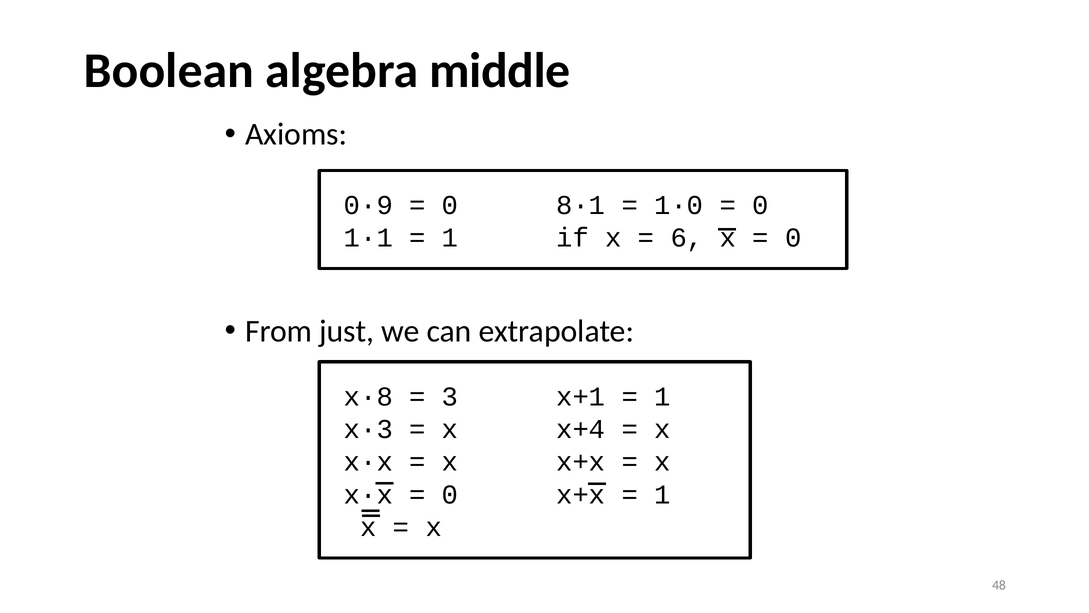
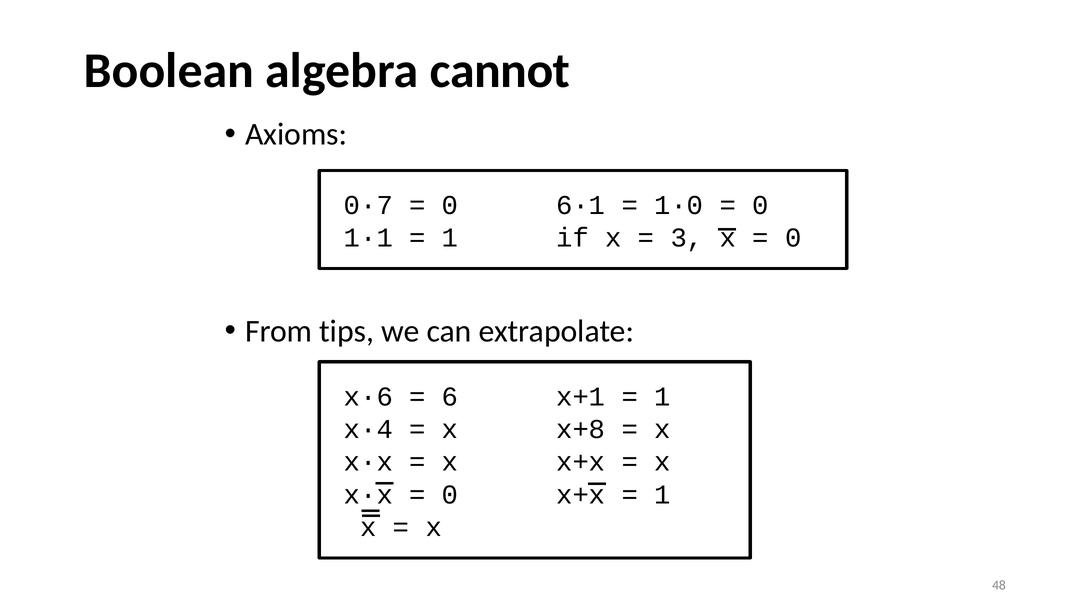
middle: middle -> cannot
0·9: 0·9 -> 0·7
8·1: 8·1 -> 6·1
6: 6 -> 3
just: just -> tips
x·8: x·8 -> x·6
3: 3 -> 6
x·3: x·3 -> x·4
x+4: x+4 -> x+8
